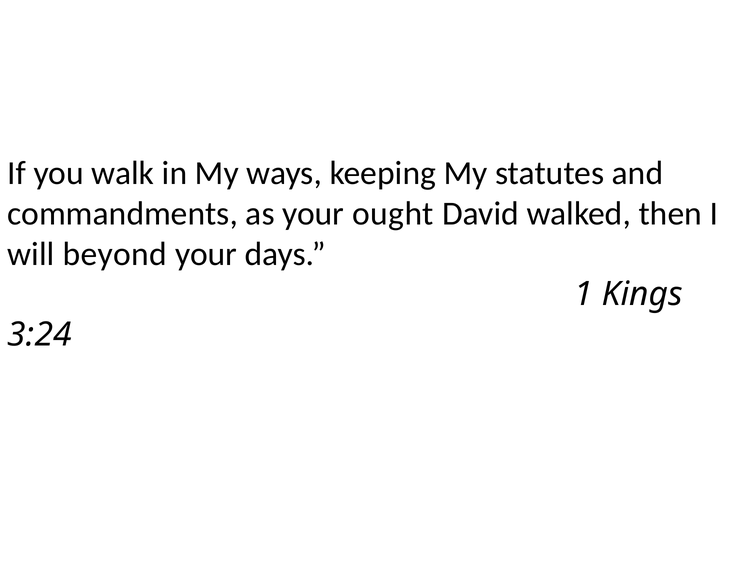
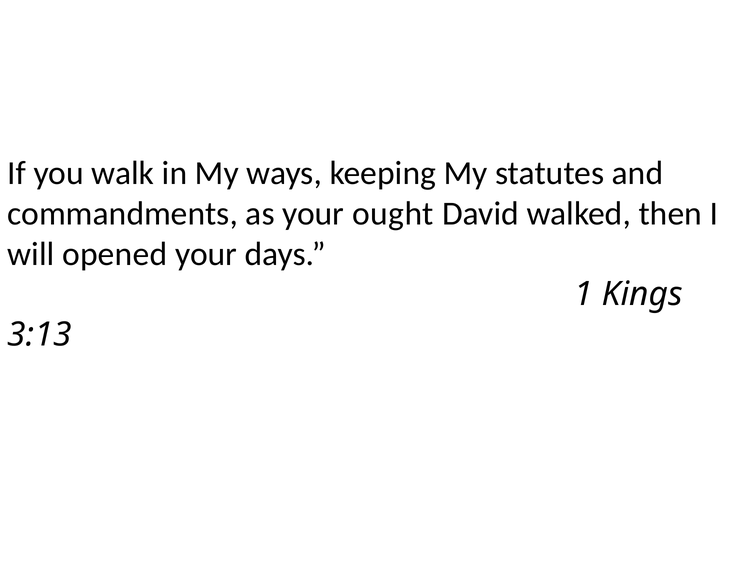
beyond: beyond -> opened
3:24: 3:24 -> 3:13
